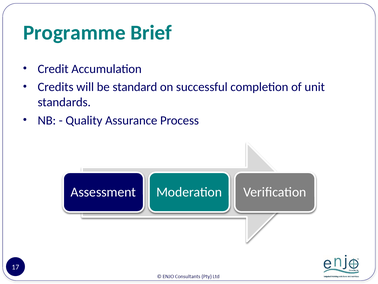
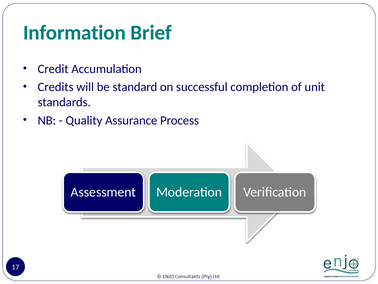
Programme: Programme -> Information
